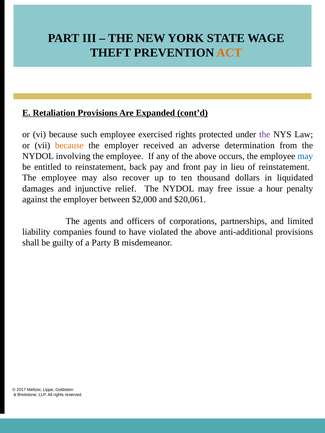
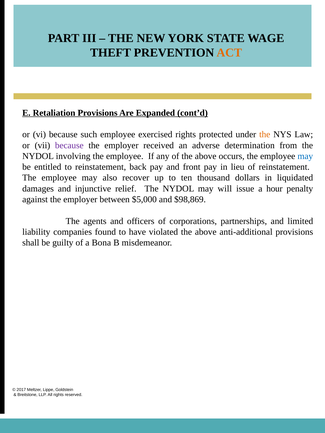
the at (265, 135) colour: purple -> orange
because at (69, 145) colour: orange -> purple
free: free -> will
$2,000: $2,000 -> $5,000
$20,061: $20,061 -> $98,869
Party: Party -> Bona
